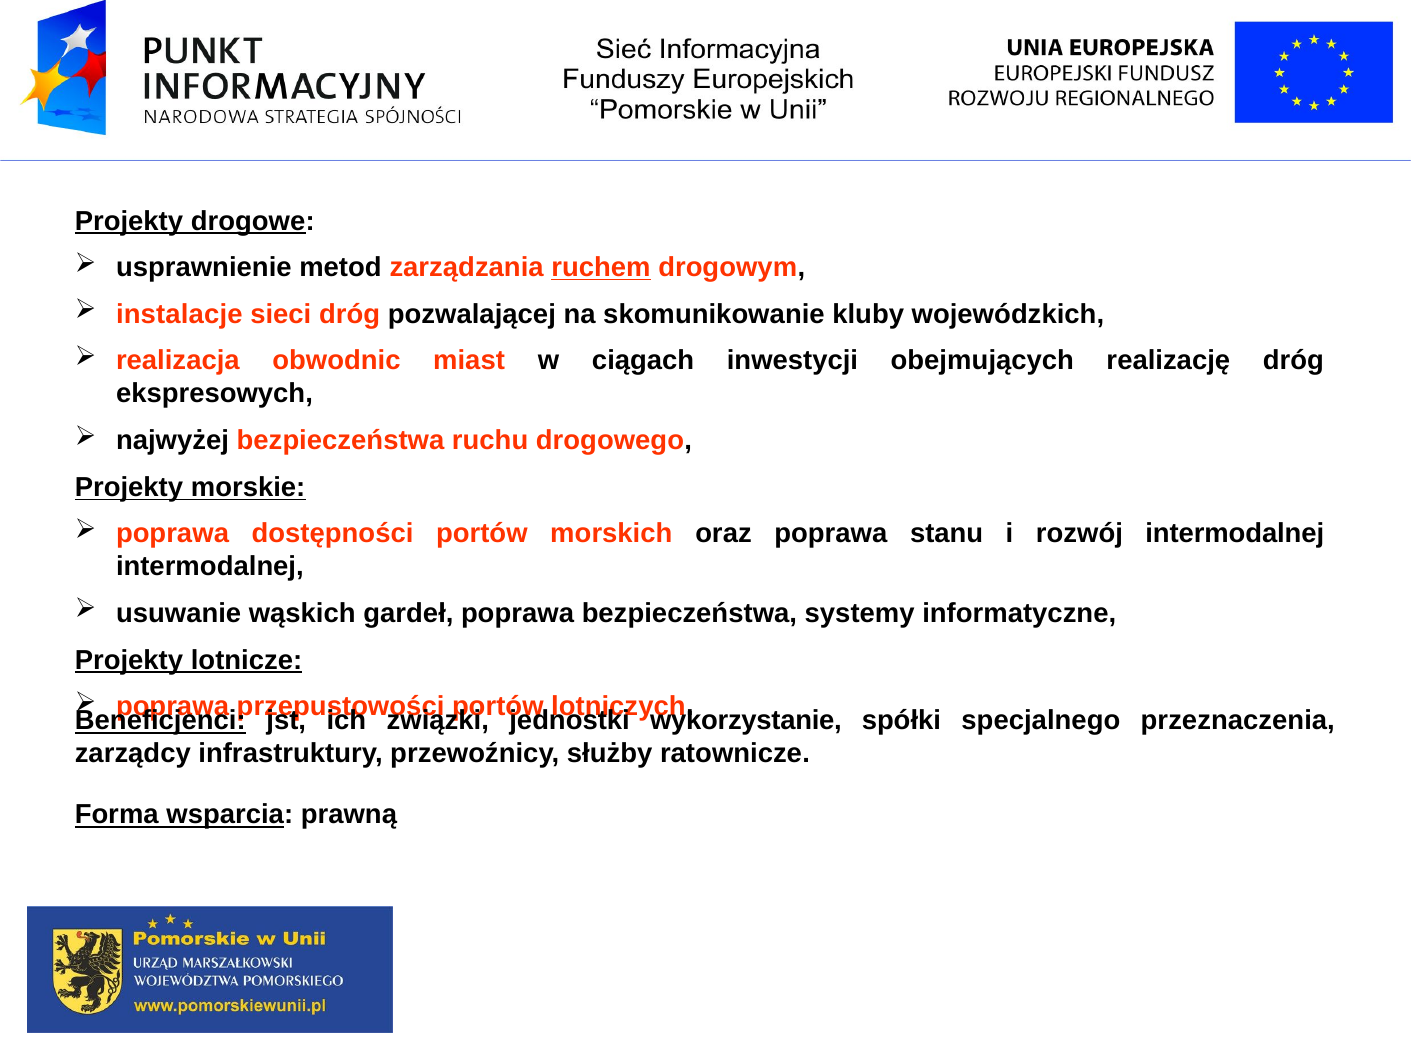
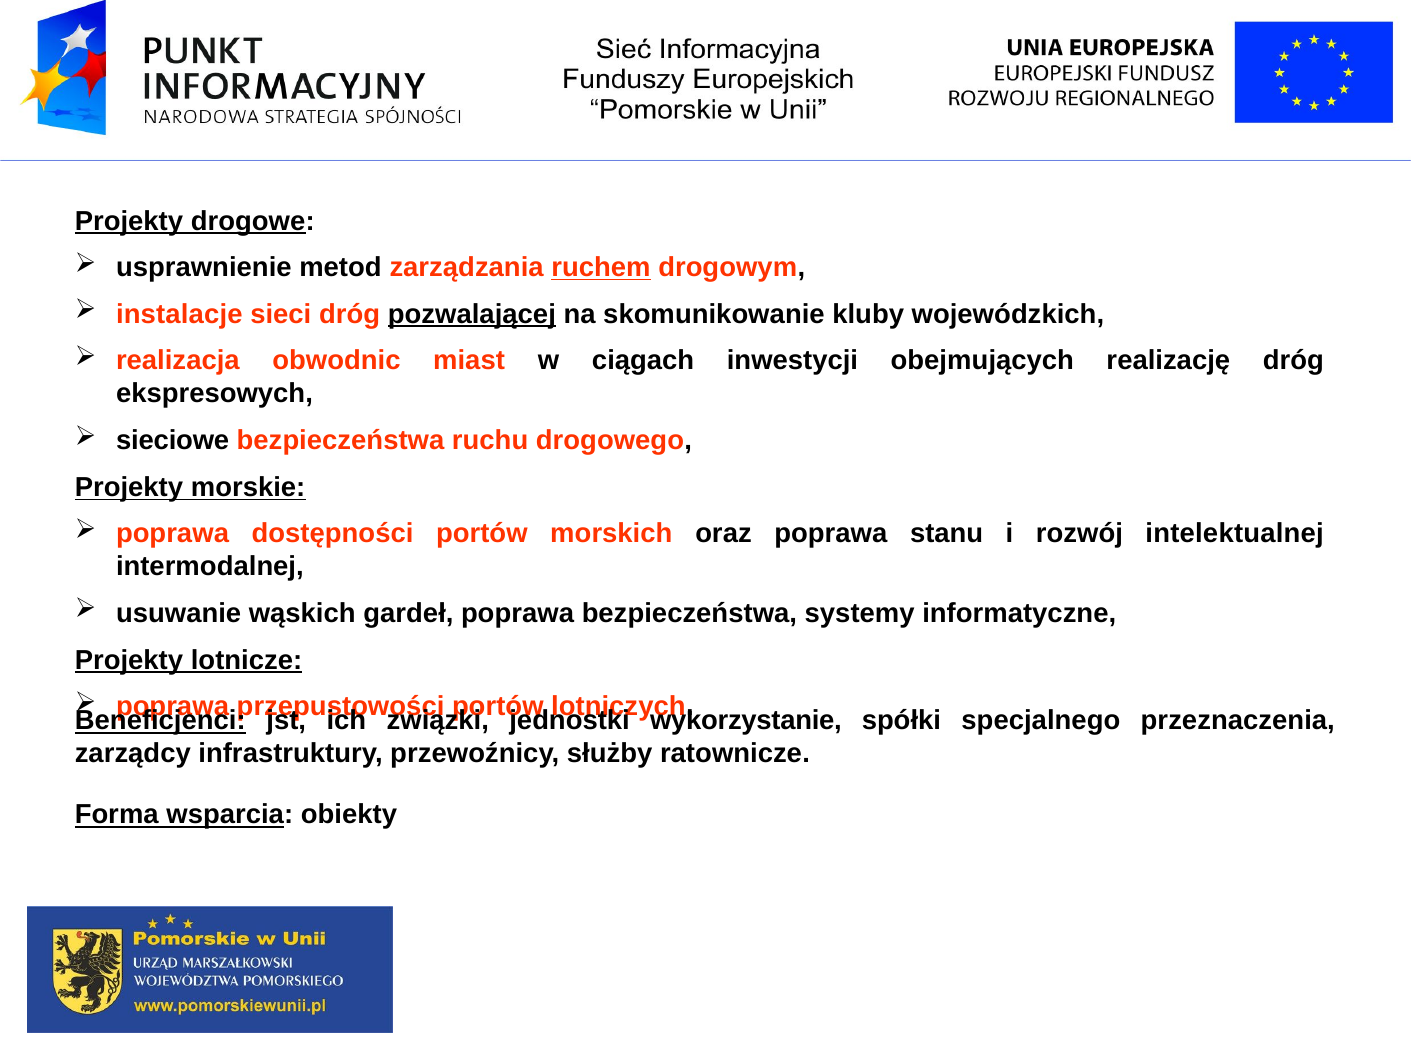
pozwalającej underline: none -> present
najwyżej: najwyżej -> sieciowe
rozwój intermodalnej: intermodalnej -> intelektualnej
prawną: prawną -> obiekty
